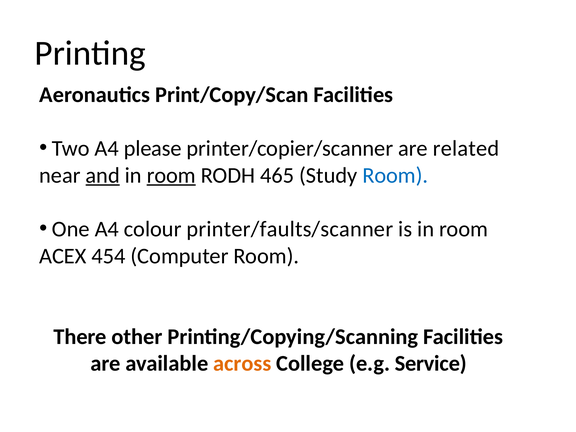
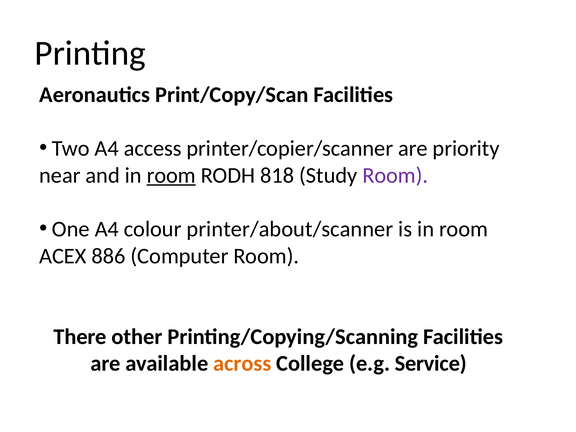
please: please -> access
related: related -> priority
and underline: present -> none
465: 465 -> 818
Room at (395, 175) colour: blue -> purple
printer/faults/scanner: printer/faults/scanner -> printer/about/scanner
454: 454 -> 886
